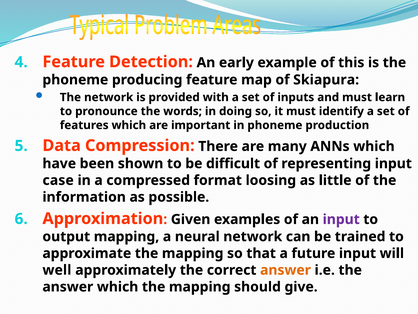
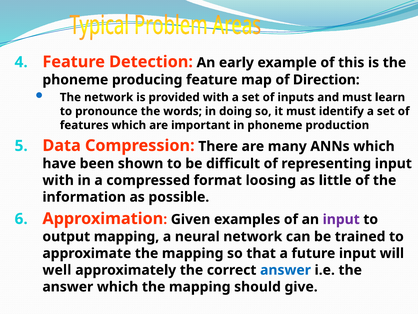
Skiapura: Skiapura -> Direction
case at (58, 180): case -> with
answer at (286, 270) colour: orange -> blue
